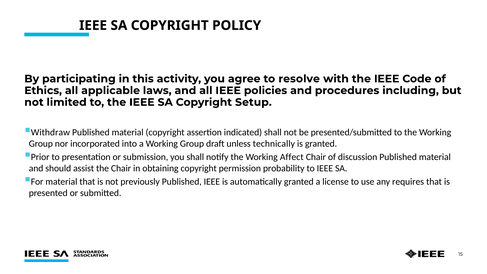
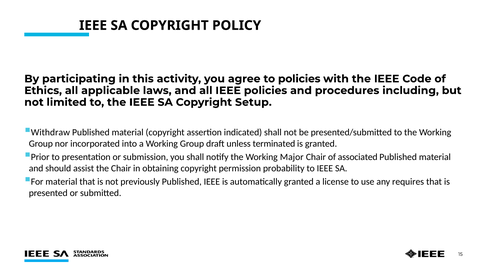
to resolve: resolve -> policies
technically: technically -> terminated
Affect: Affect -> Major
discussion: discussion -> associated
